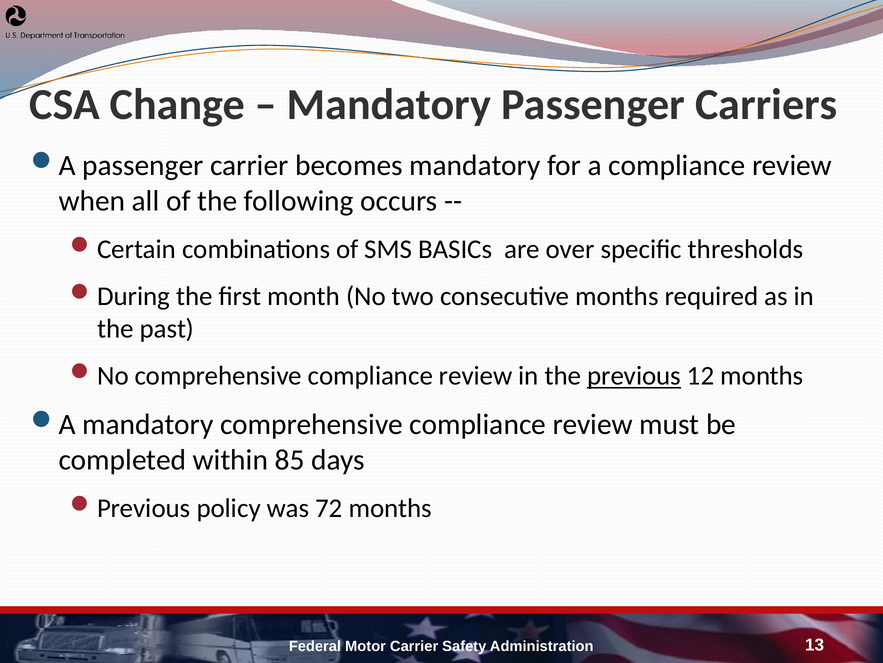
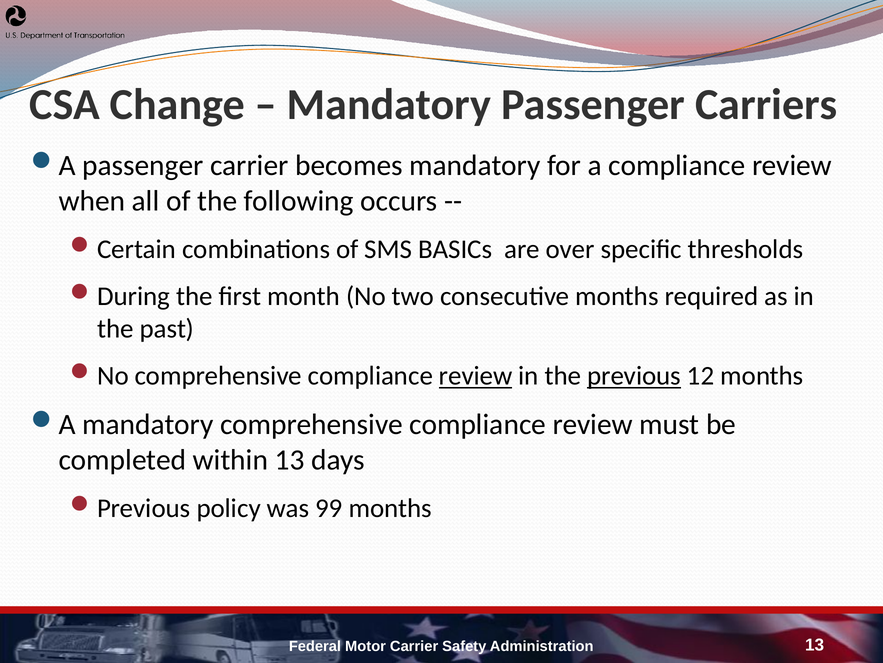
review at (476, 376) underline: none -> present
within 85: 85 -> 13
72: 72 -> 99
